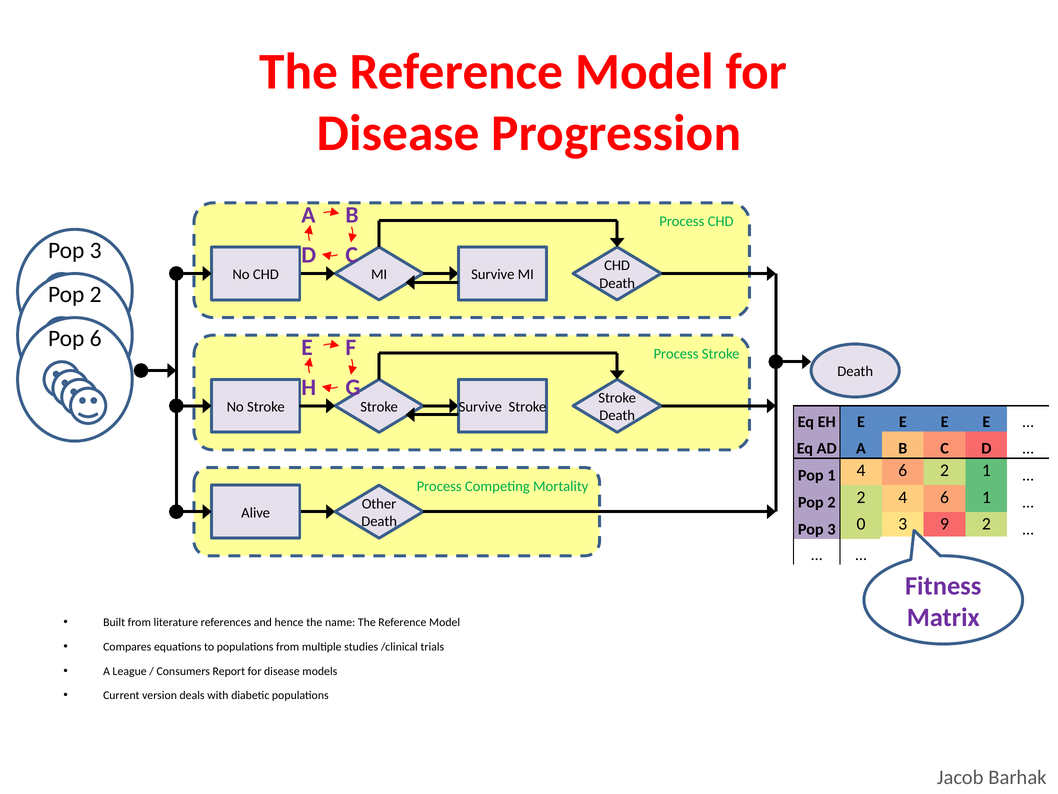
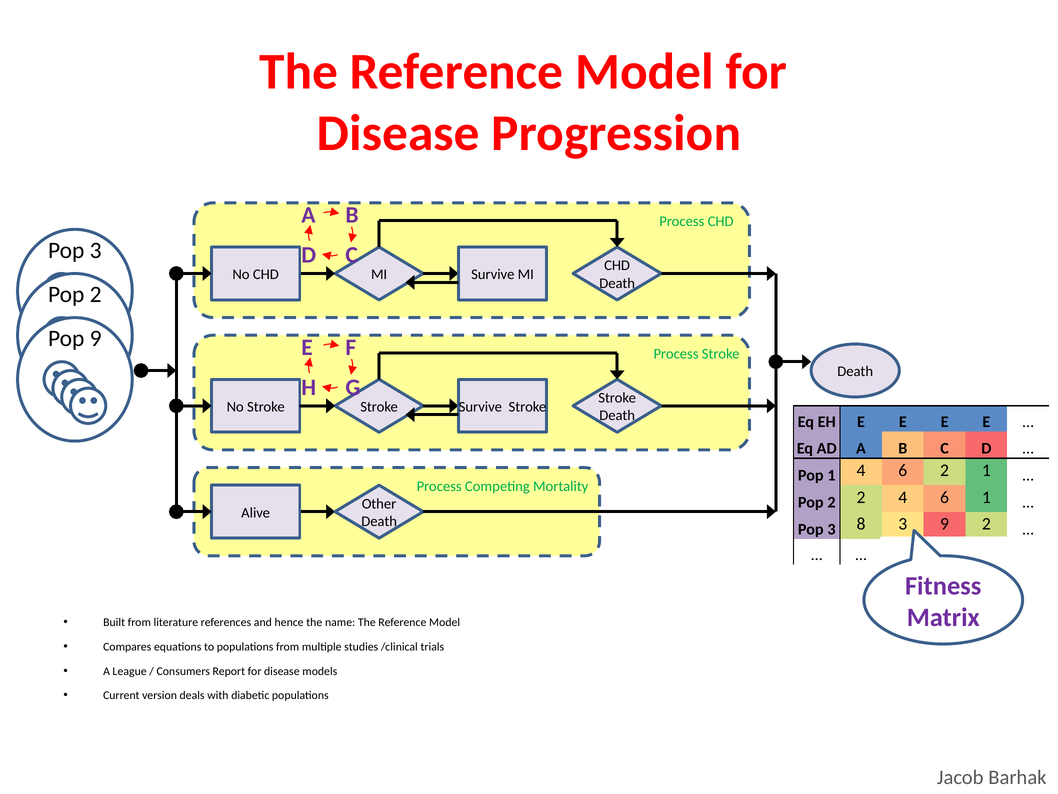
Pop 6: 6 -> 9
0: 0 -> 8
